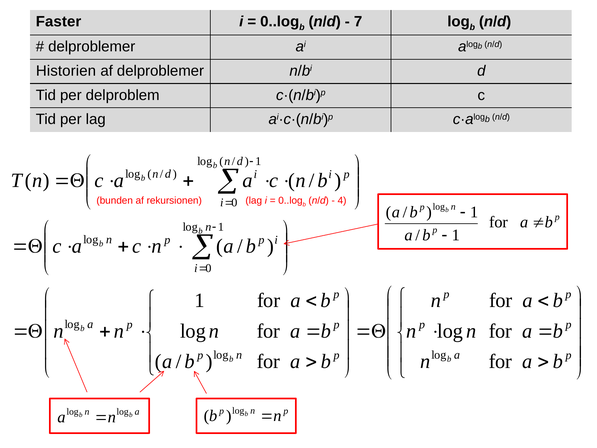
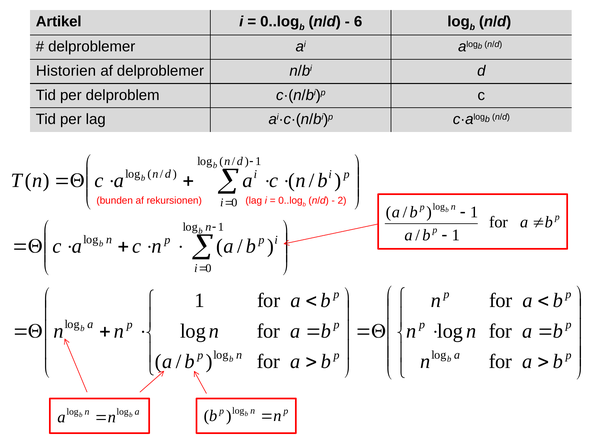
Faster: Faster -> Artikel
7: 7 -> 6
4: 4 -> 2
